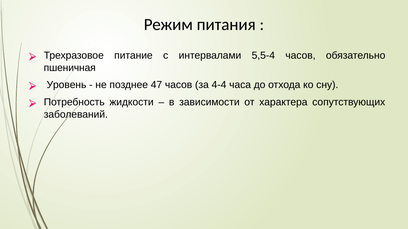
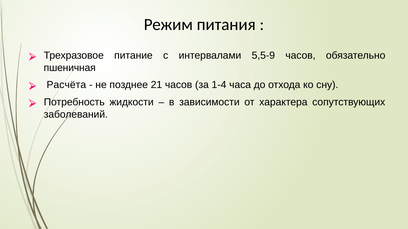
5,5-4: 5,5-4 -> 5,5-9
Уровень: Уровень -> Расчёта
47: 47 -> 21
4-4: 4-4 -> 1-4
